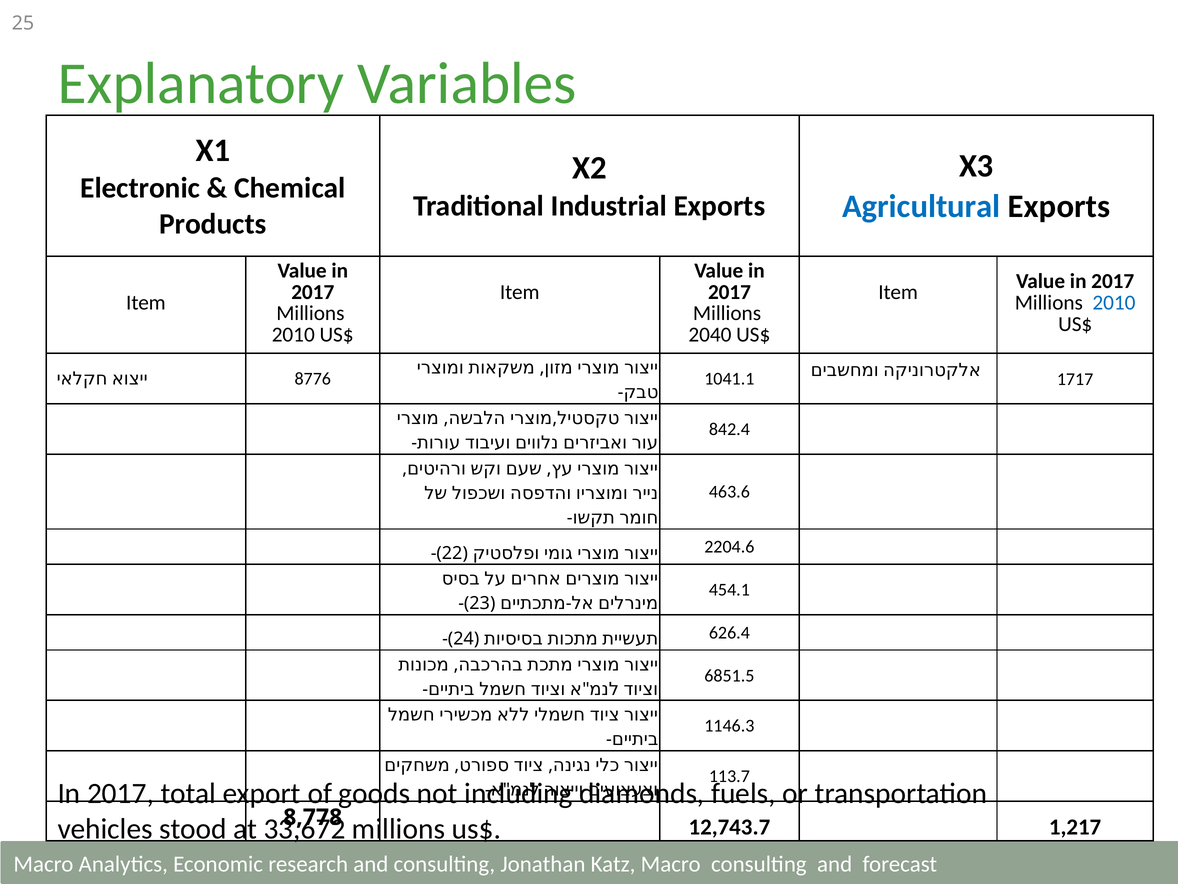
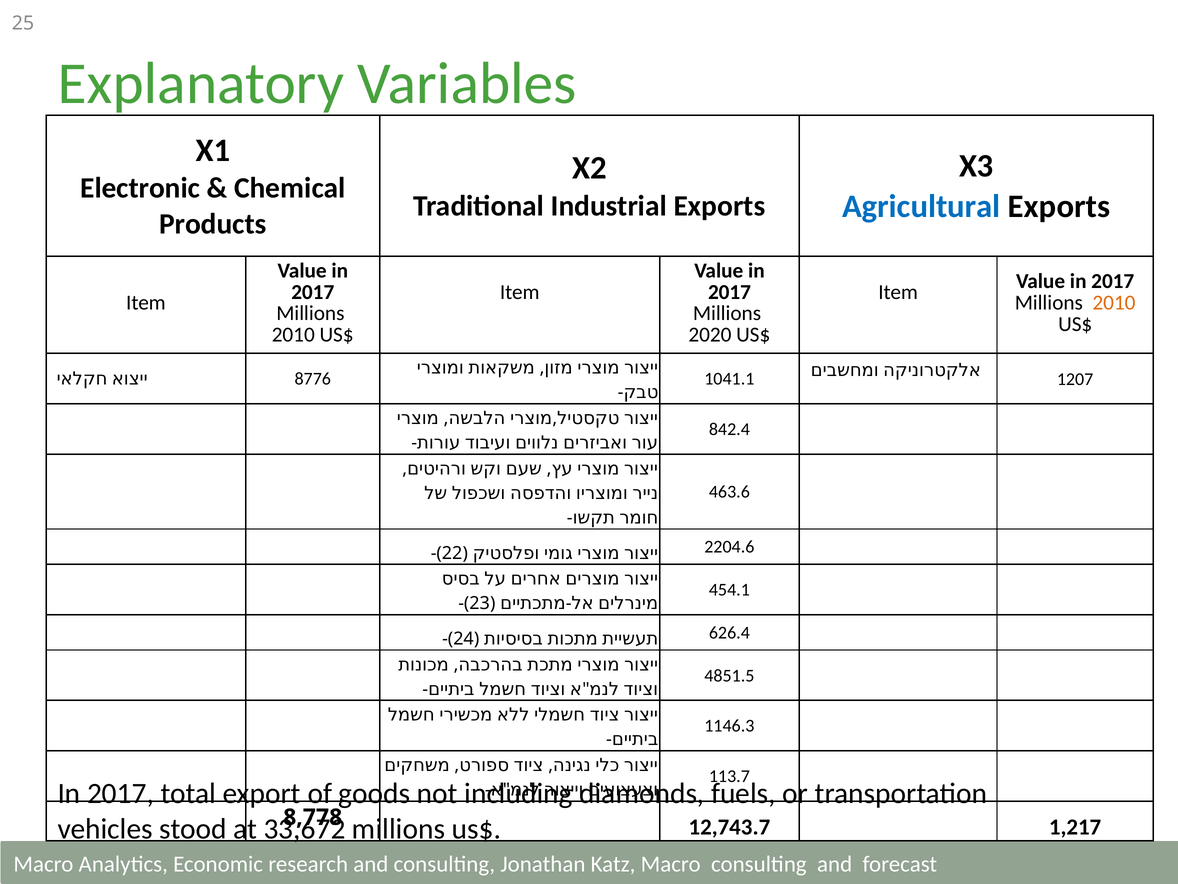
2010 at (1114, 303) colour: blue -> orange
2040: 2040 -> 2020
1717: 1717 -> 1207
6851.5: 6851.5 -> 4851.5
